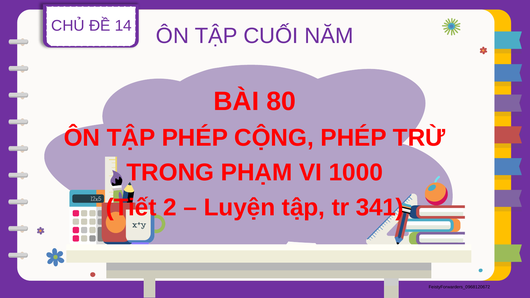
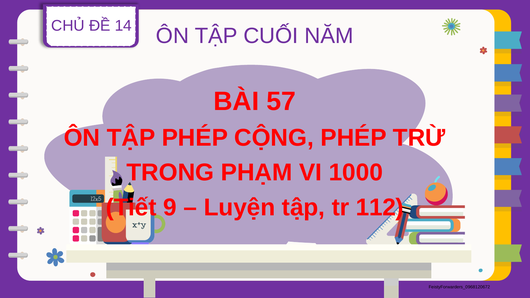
80: 80 -> 57
2: 2 -> 9
341: 341 -> 112
